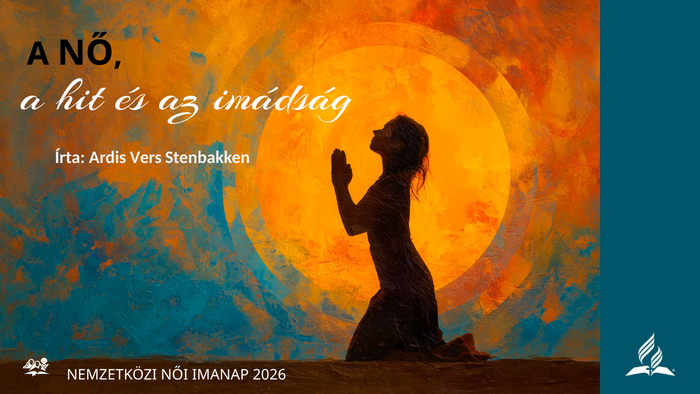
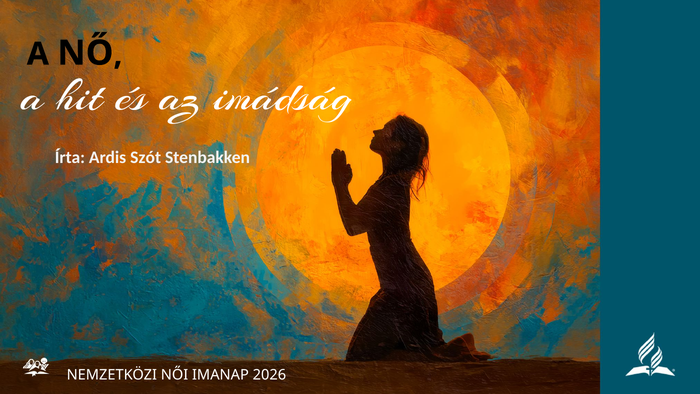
Vers: Vers -> Szót
